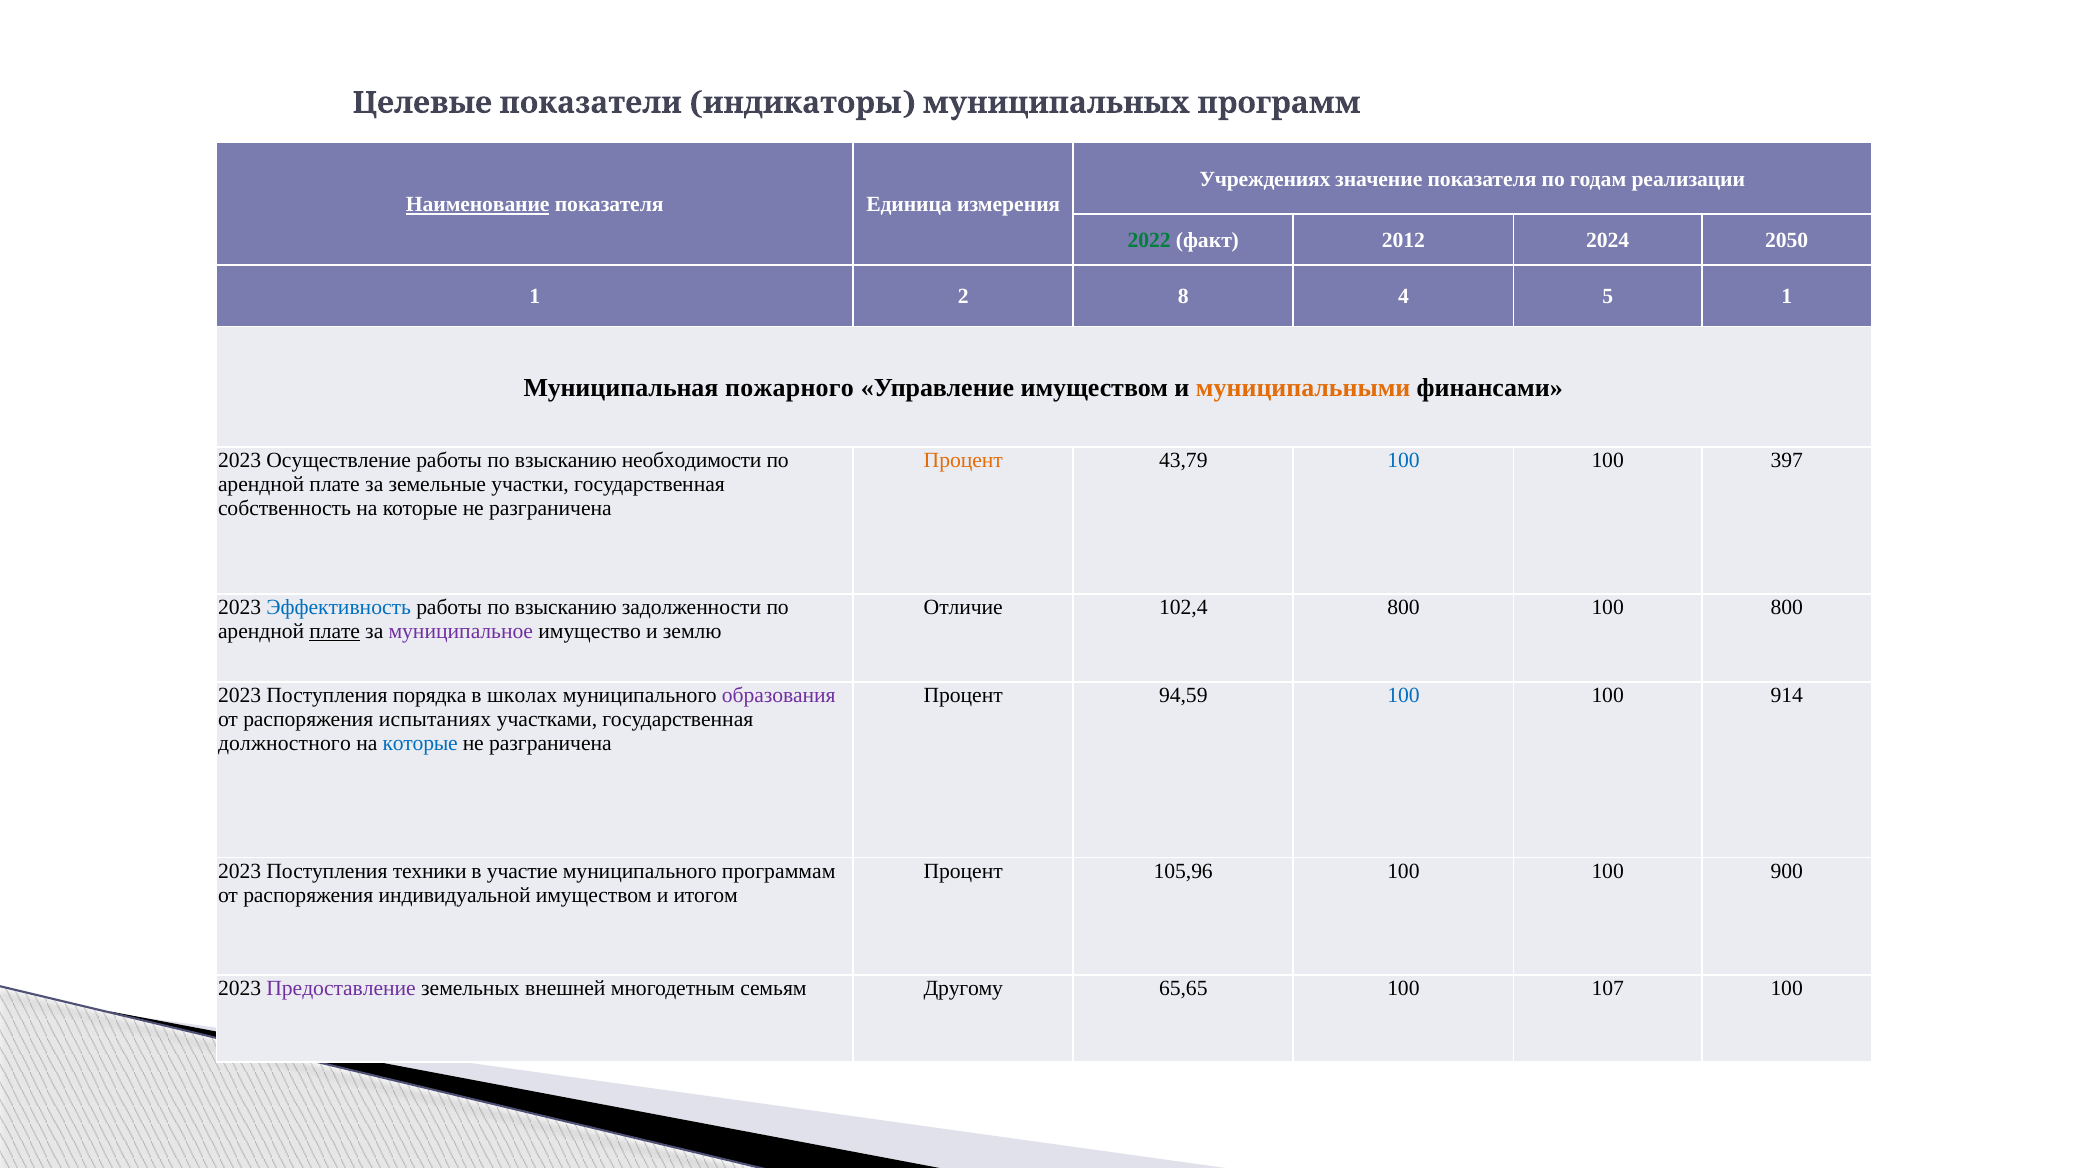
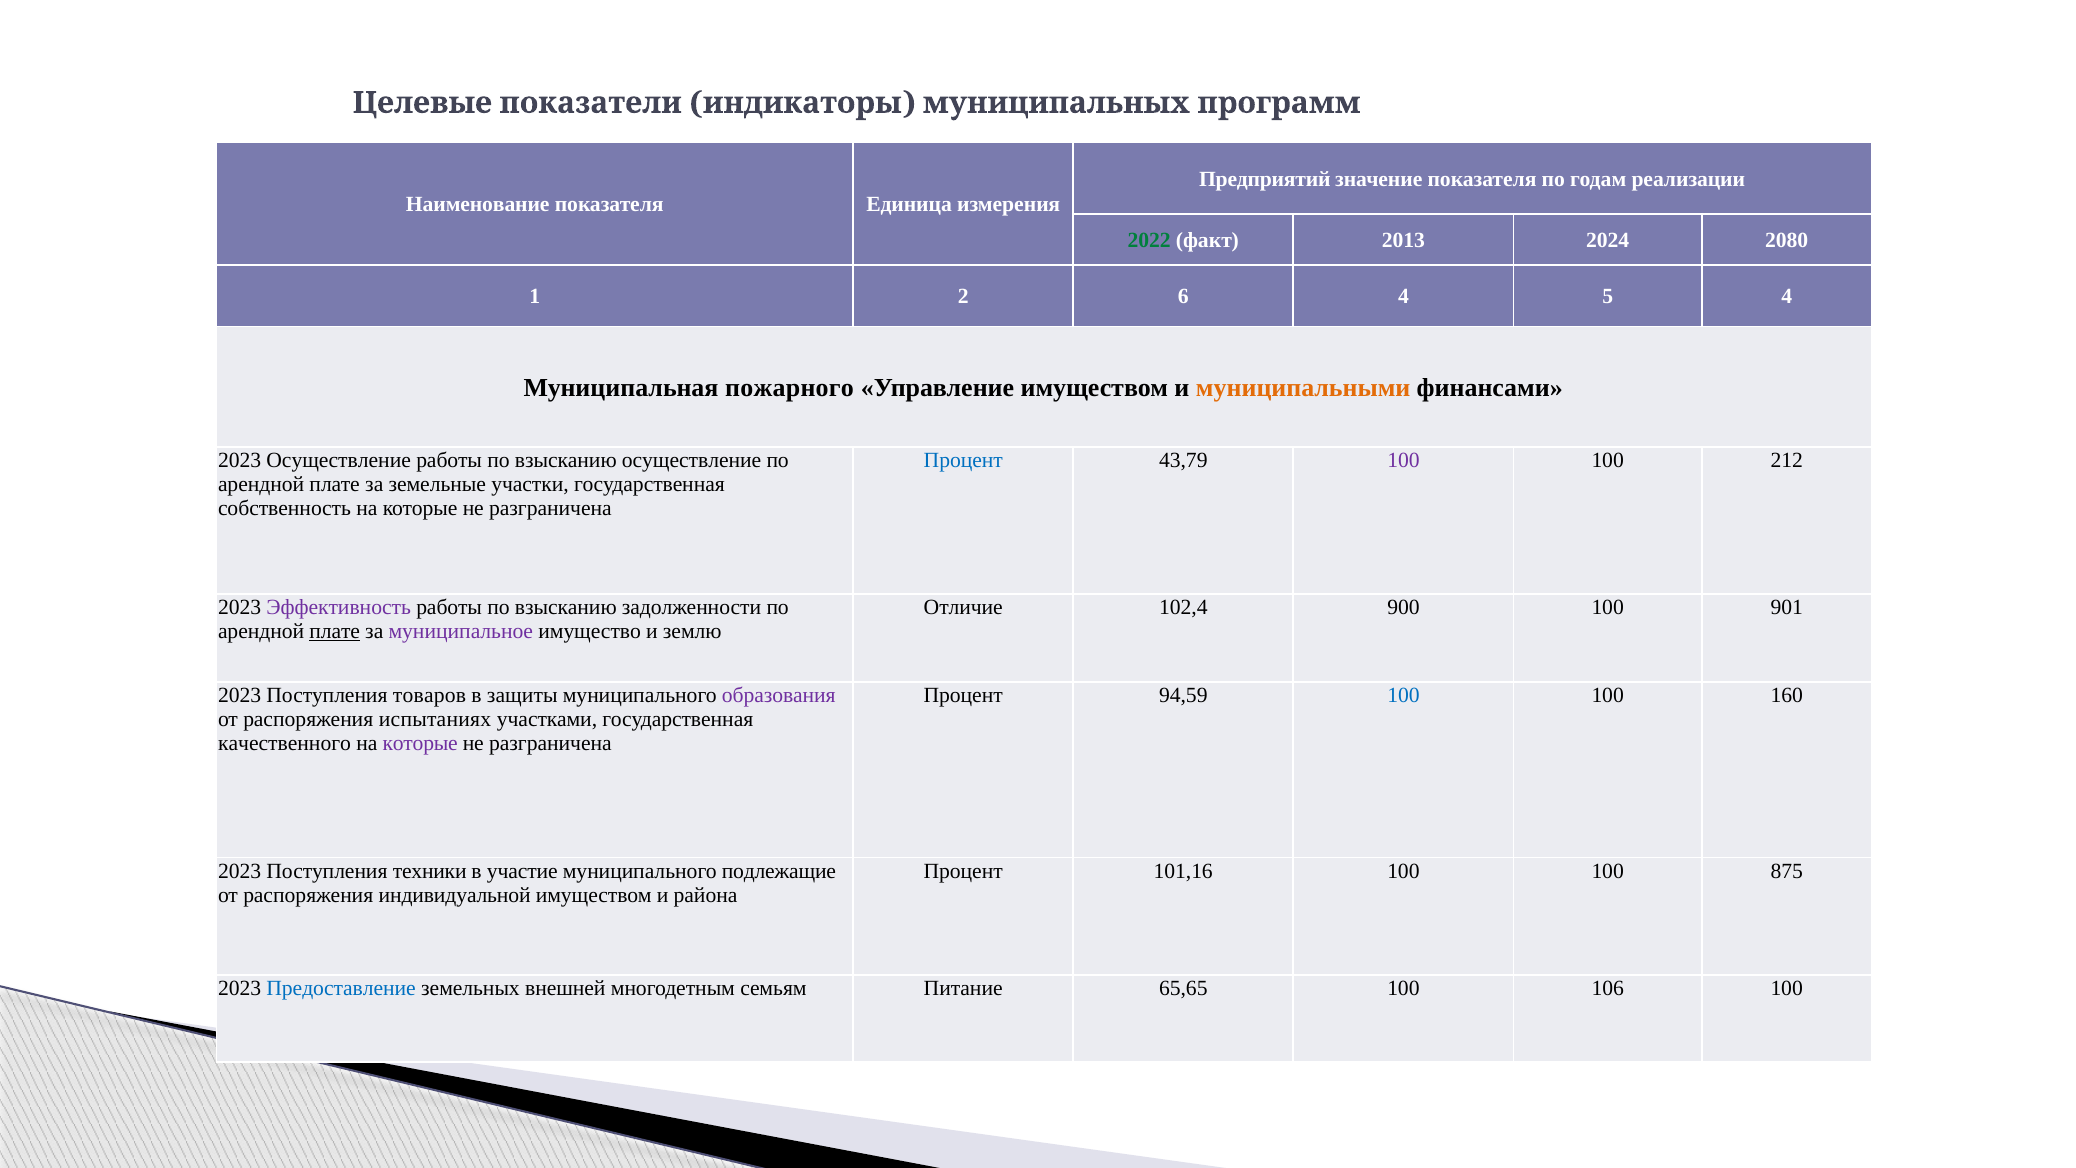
Учреждениях: Учреждениях -> Предприятий
Наименование underline: present -> none
2012: 2012 -> 2013
2050: 2050 -> 2080
8: 8 -> 6
5 1: 1 -> 4
взысканию необходимости: необходимости -> осуществление
Процент at (963, 461) colour: orange -> blue
100 at (1403, 461) colour: blue -> purple
397: 397 -> 212
Эффективность colour: blue -> purple
102,4 800: 800 -> 900
100 800: 800 -> 901
порядка: порядка -> товаров
школах: школах -> защиты
914: 914 -> 160
должностного: должностного -> качественного
которые at (420, 743) colour: blue -> purple
программам: программам -> подлежащие
105,96: 105,96 -> 101,16
900: 900 -> 875
итогом: итогом -> района
Предоставление colour: purple -> blue
Другому: Другому -> Питание
107: 107 -> 106
